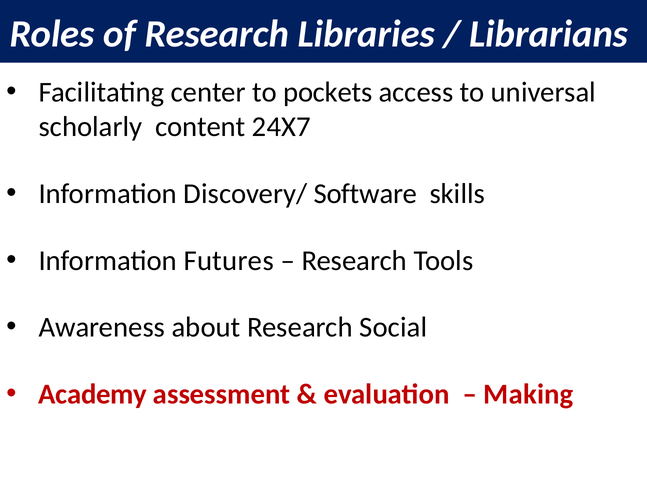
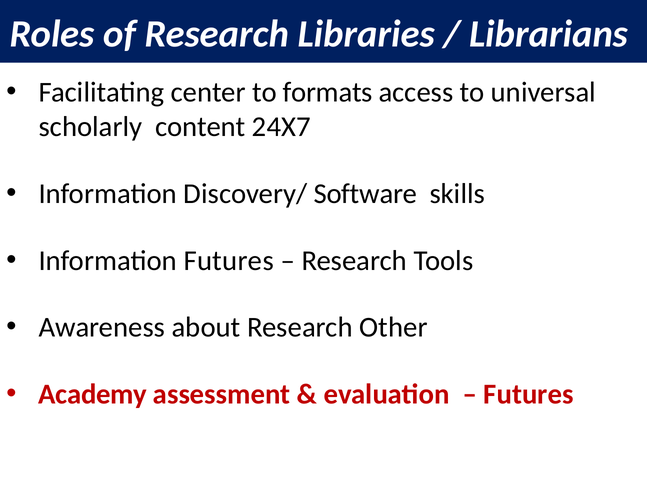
pockets: pockets -> formats
Social: Social -> Other
Making at (528, 395): Making -> Futures
